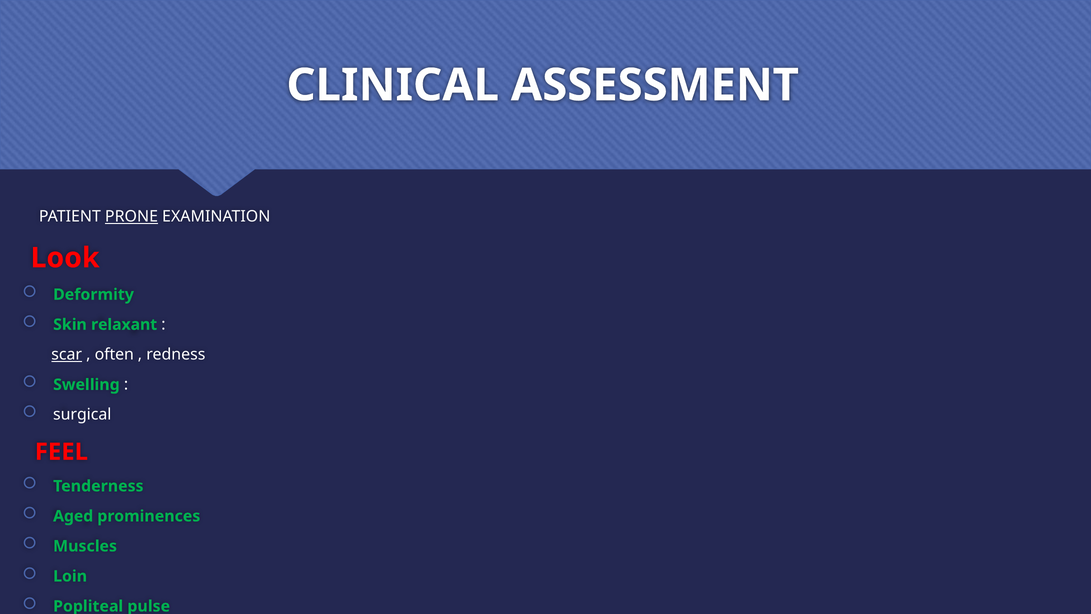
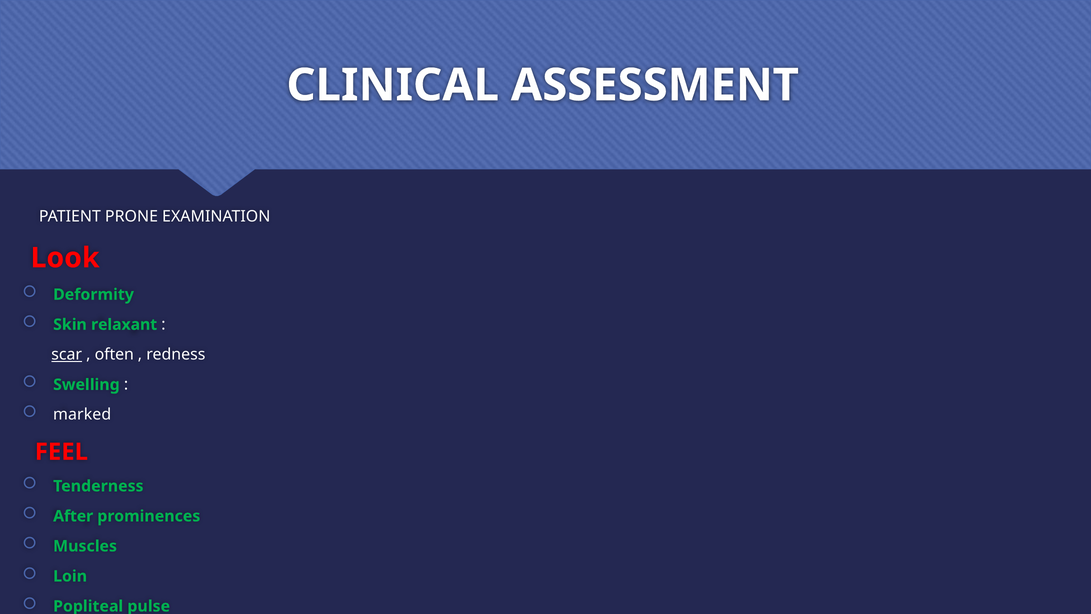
PRONE underline: present -> none
surgical: surgical -> marked
Aged: Aged -> After
